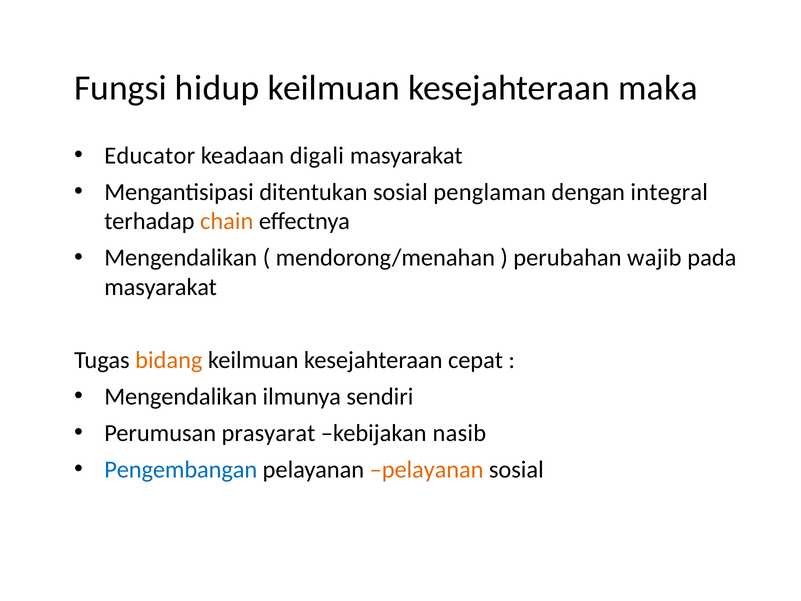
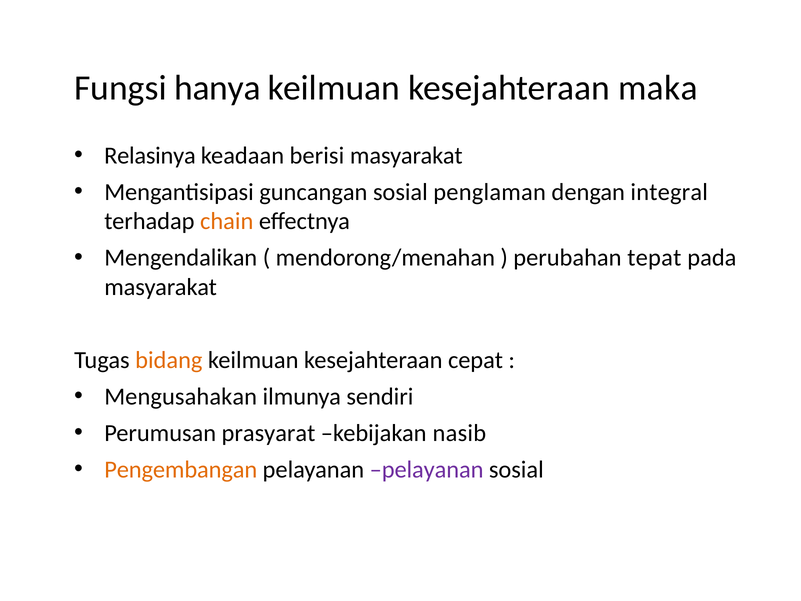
hidup: hidup -> hanya
Educator: Educator -> Relasinya
digali: digali -> berisi
ditentukan: ditentukan -> guncangan
wajib: wajib -> tepat
Mengendalikan at (181, 397): Mengendalikan -> Mengusahakan
Pengembangan colour: blue -> orange
pelayanan at (427, 470) colour: orange -> purple
